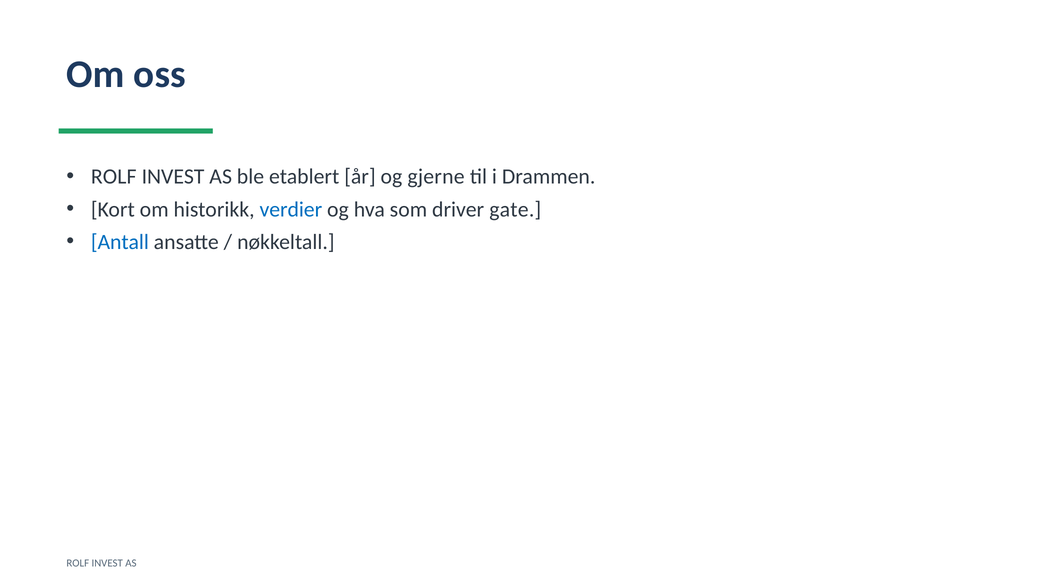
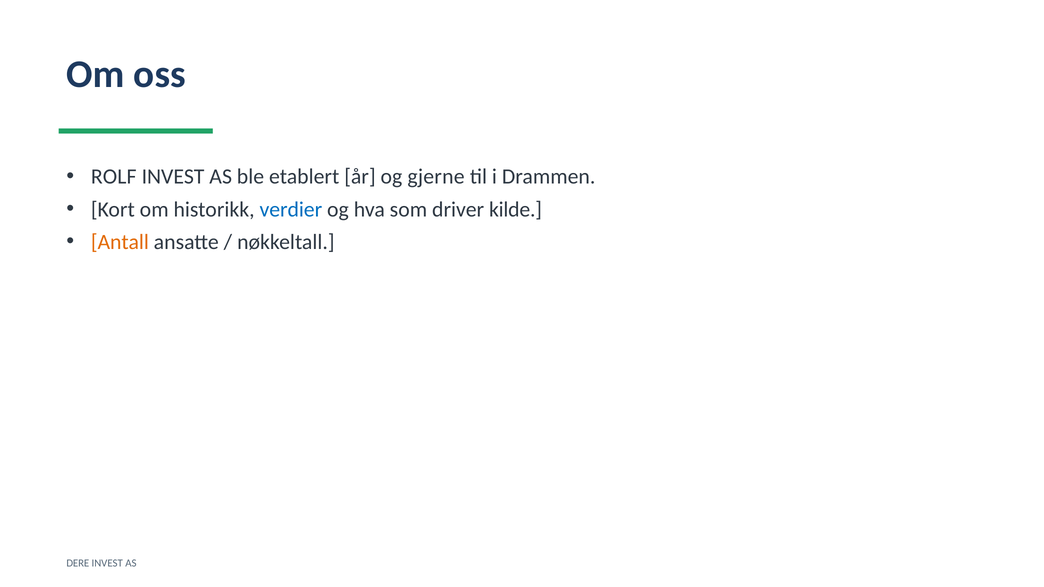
gate: gate -> kilde
Antall colour: blue -> orange
ROLF at (78, 563): ROLF -> DERE
